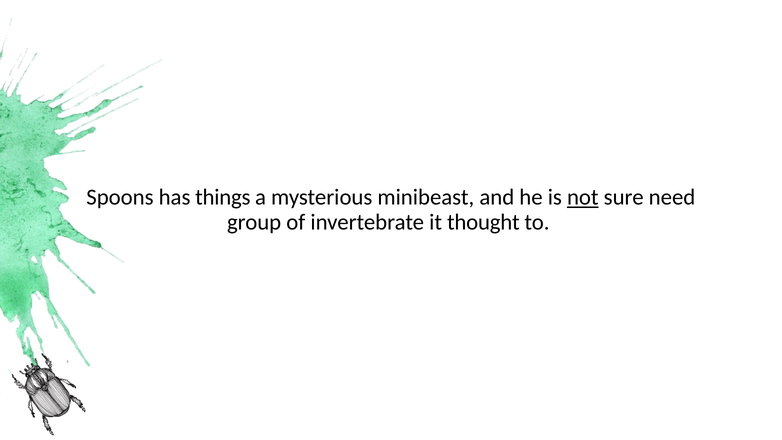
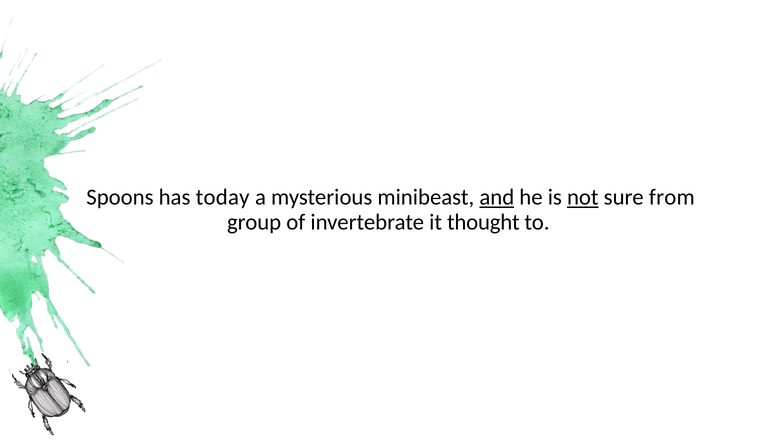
things: things -> today
and underline: none -> present
need: need -> from
